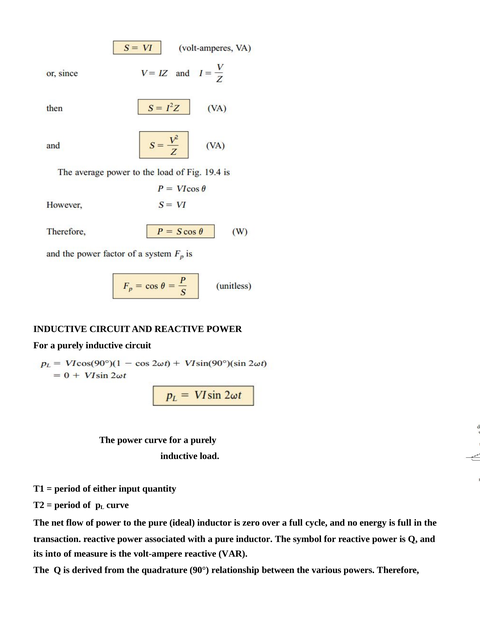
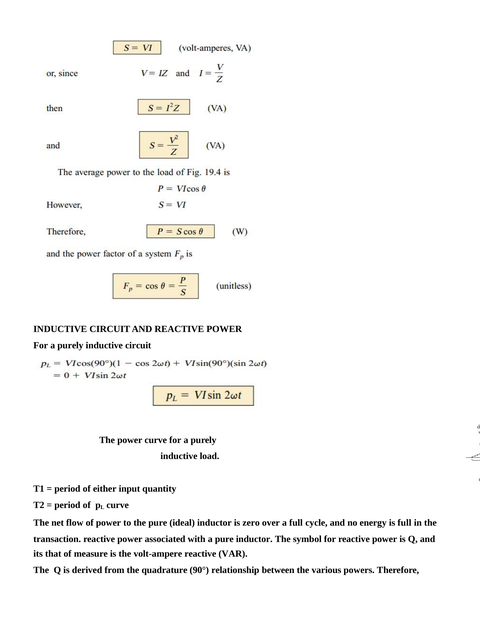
into: into -> that
